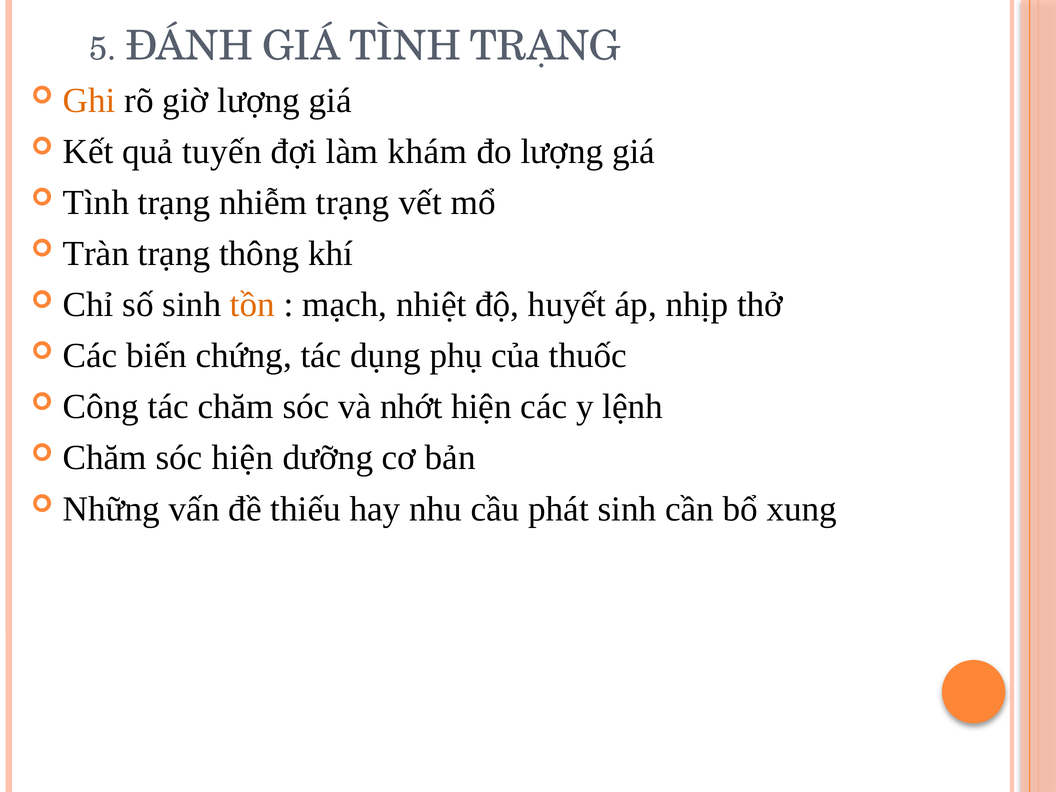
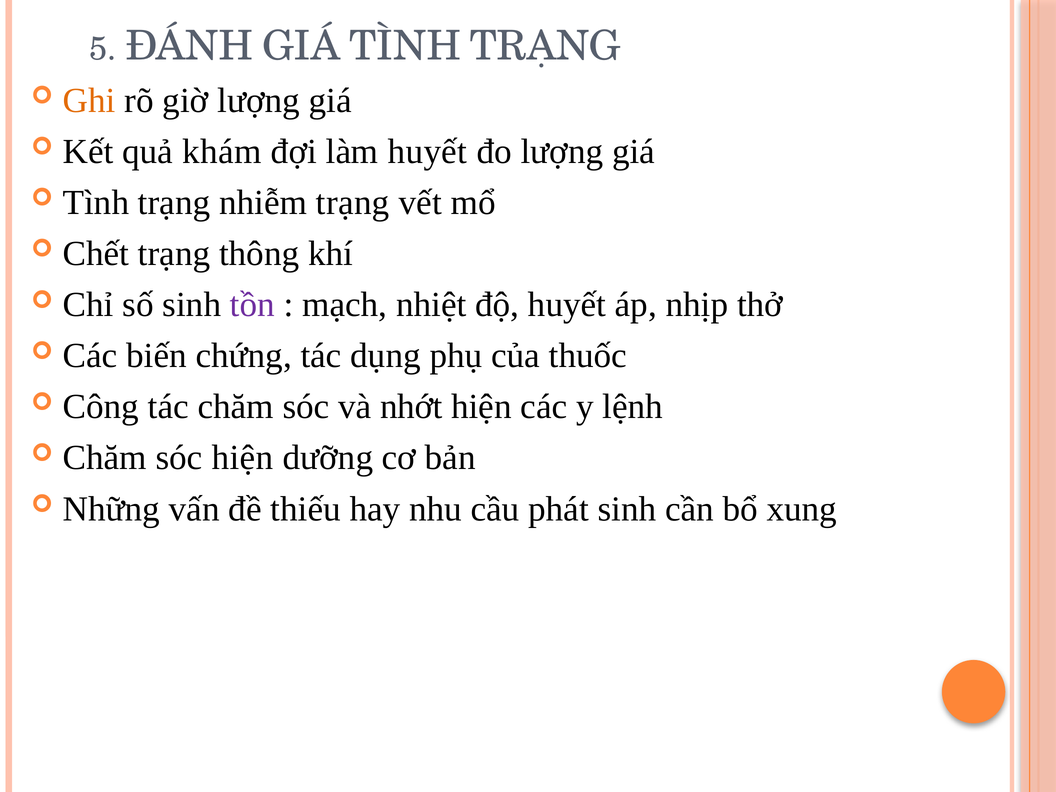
tuyến: tuyến -> khám
làm khám: khám -> huyết
Tràn: Tràn -> Chết
tồn colour: orange -> purple
